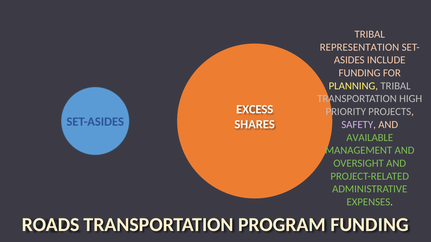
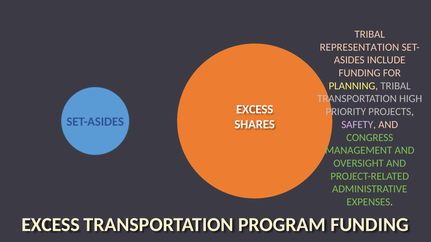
AVAILABLE: AVAILABLE -> CONGRESS
ROADS at (51, 225): ROADS -> EXCESS
